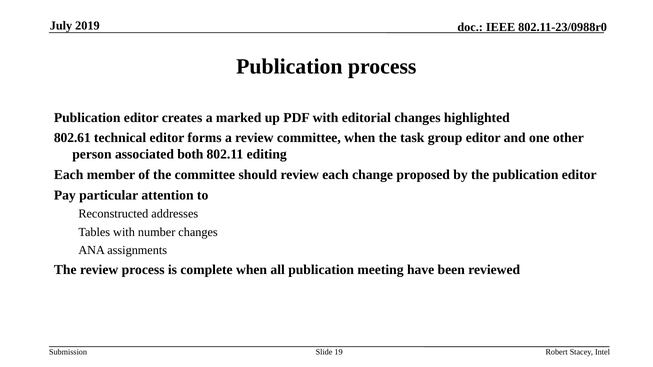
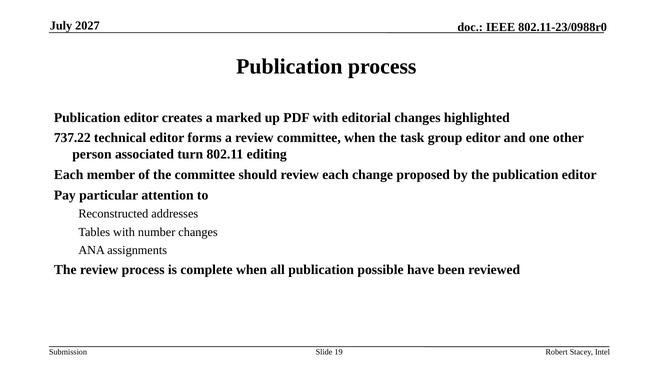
2019: 2019 -> 2027
802.61: 802.61 -> 737.22
both: both -> turn
meeting: meeting -> possible
